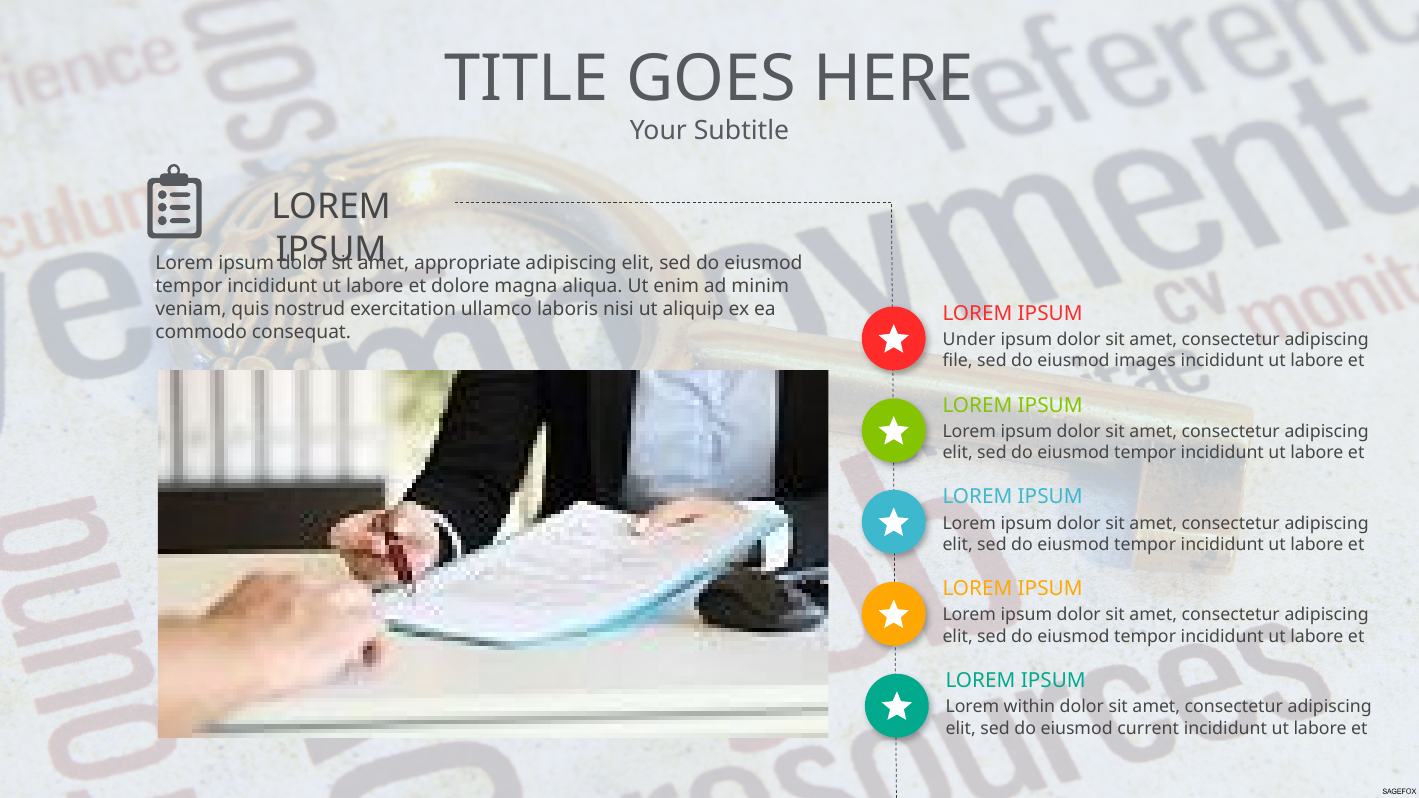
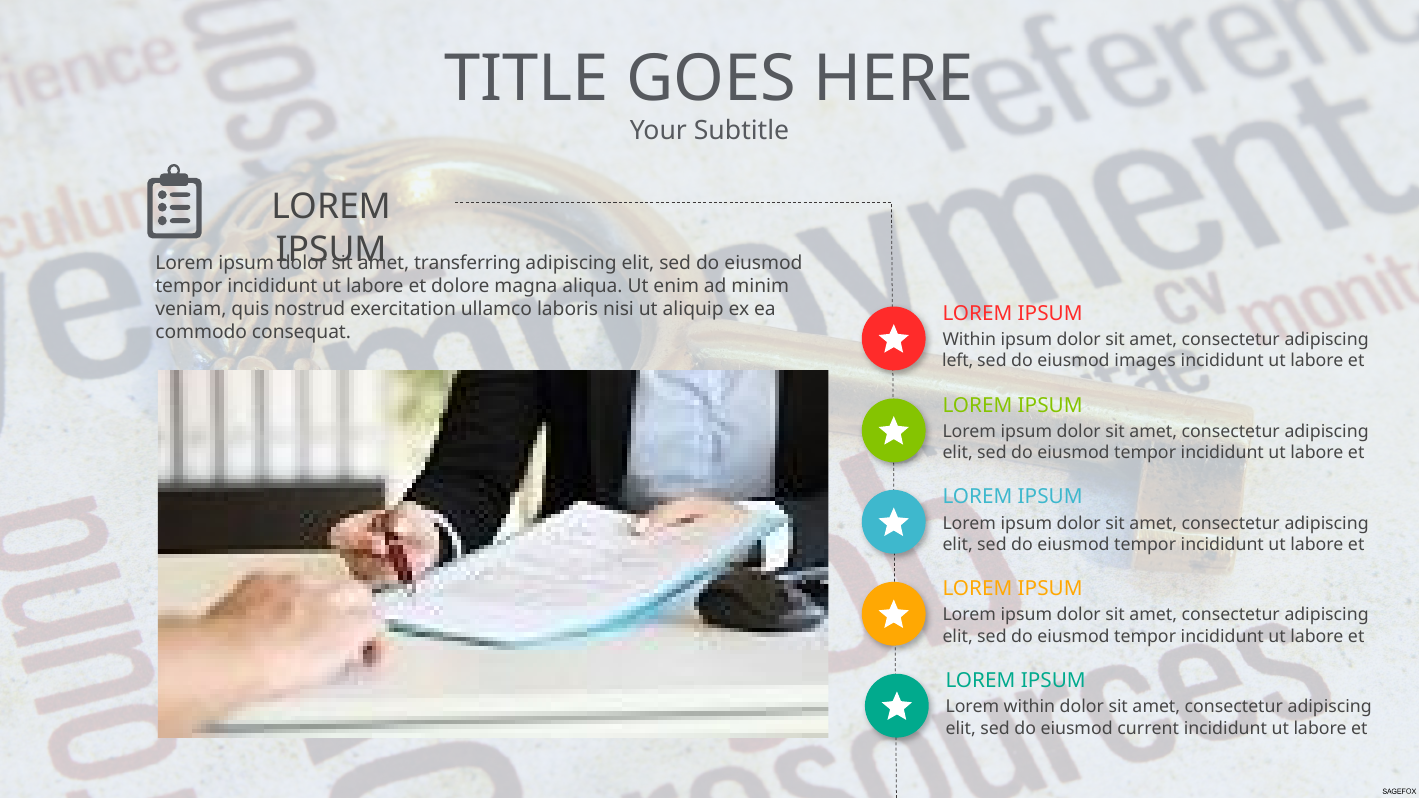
appropriate: appropriate -> transferring
Under at (969, 340): Under -> Within
file: file -> left
